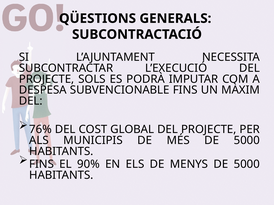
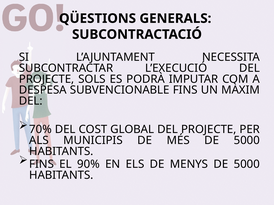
76%: 76% -> 70%
